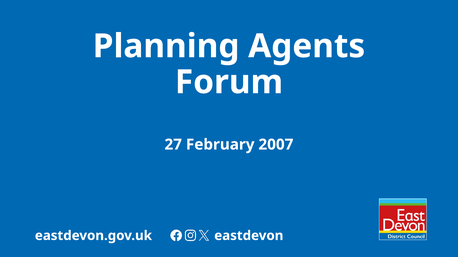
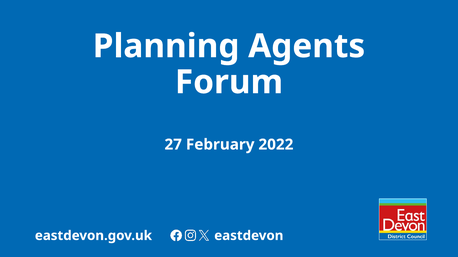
2007: 2007 -> 2022
